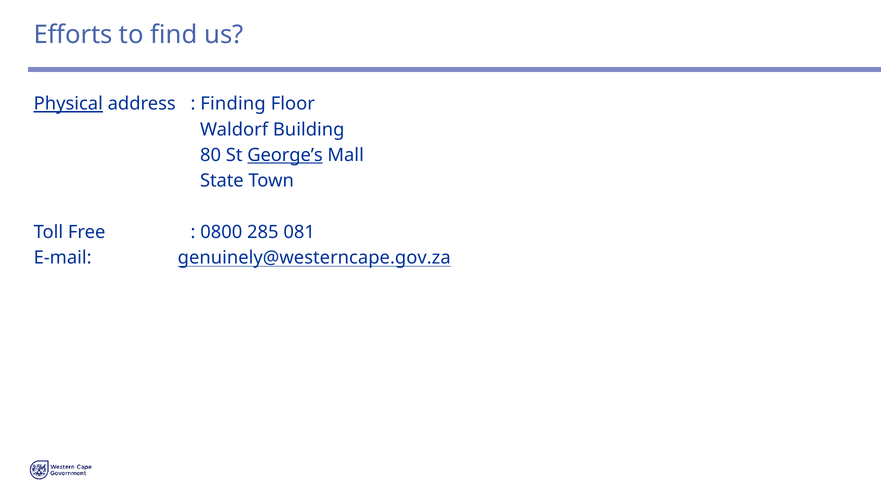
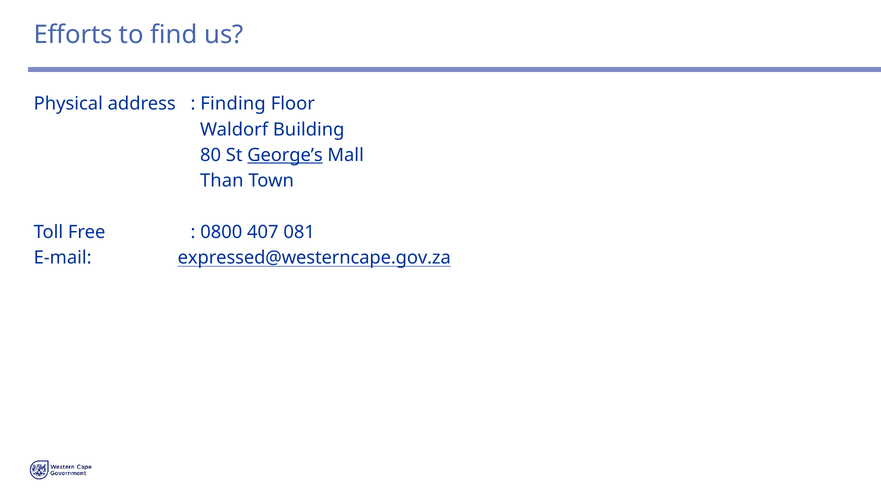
Physical underline: present -> none
State: State -> Than
285: 285 -> 407
genuinely@westerncape.gov.za: genuinely@westerncape.gov.za -> expressed@westerncape.gov.za
